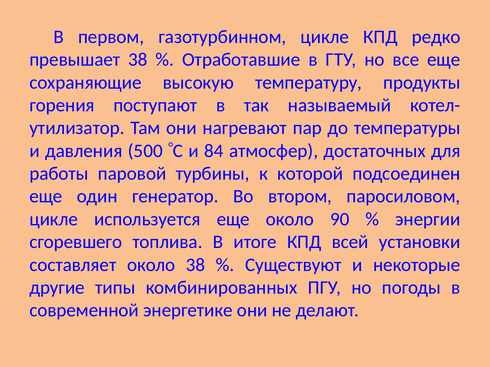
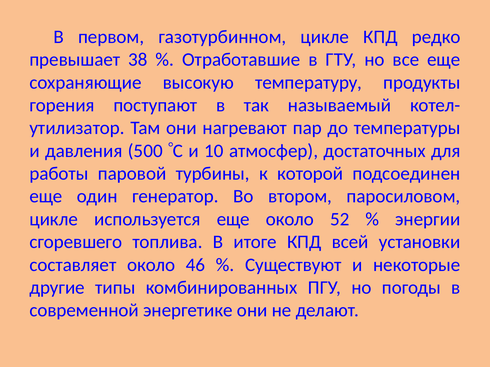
84: 84 -> 10
90: 90 -> 52
около 38: 38 -> 46
